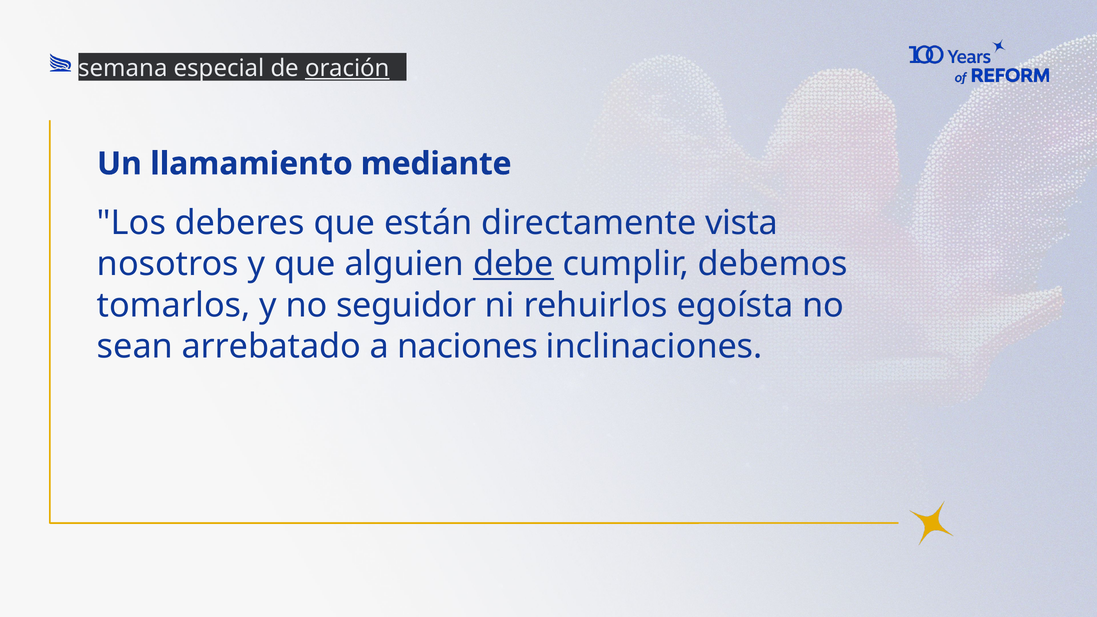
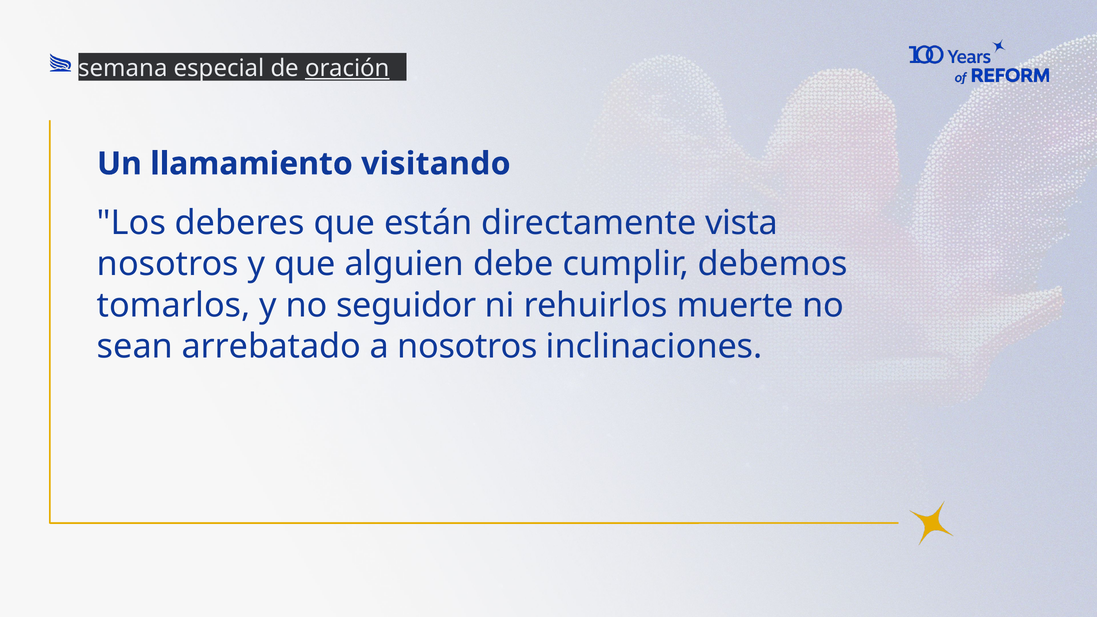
mediante: mediante -> visitando
debe underline: present -> none
egoísta: egoísta -> muerte
a naciones: naciones -> nosotros
